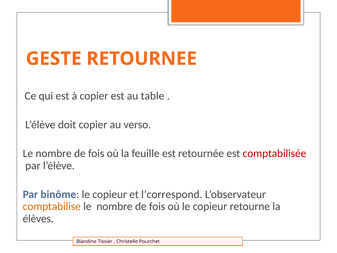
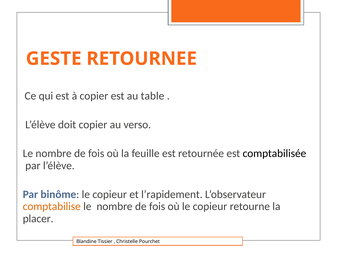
comptabilisée colour: red -> black
l’correspond: l’correspond -> l’rapidement
élèves: élèves -> placer
